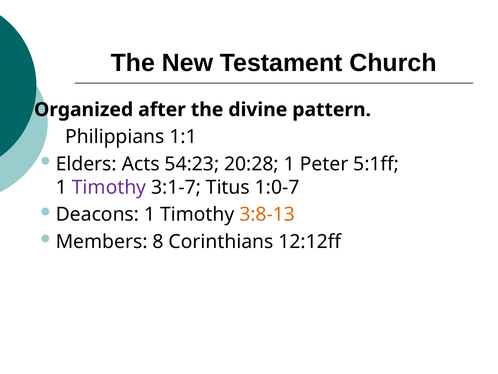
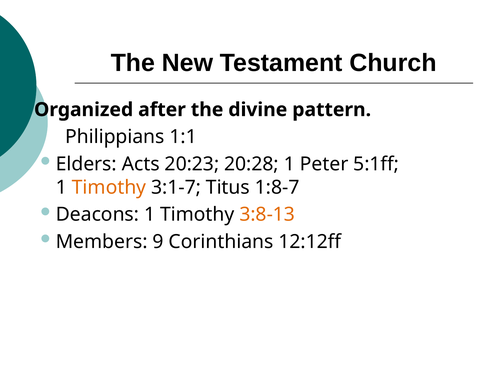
54:23: 54:23 -> 20:23
Timothy at (109, 187) colour: purple -> orange
1:0-7: 1:0-7 -> 1:8-7
8: 8 -> 9
